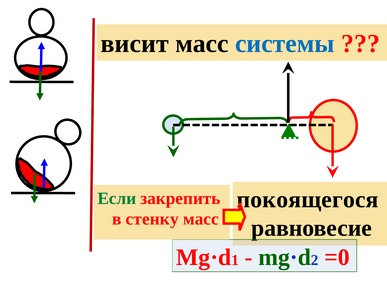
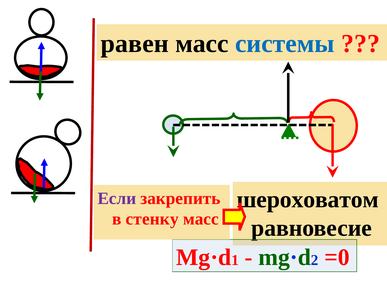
висит: висит -> равен
покоящегося: покоящегося -> шероховатом
Если colour: green -> purple
